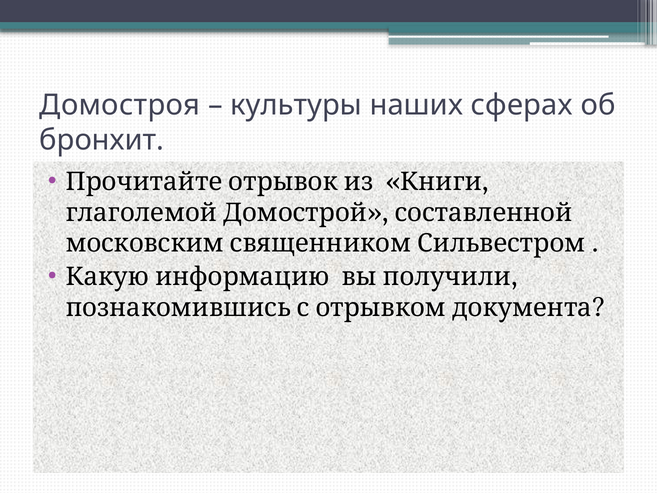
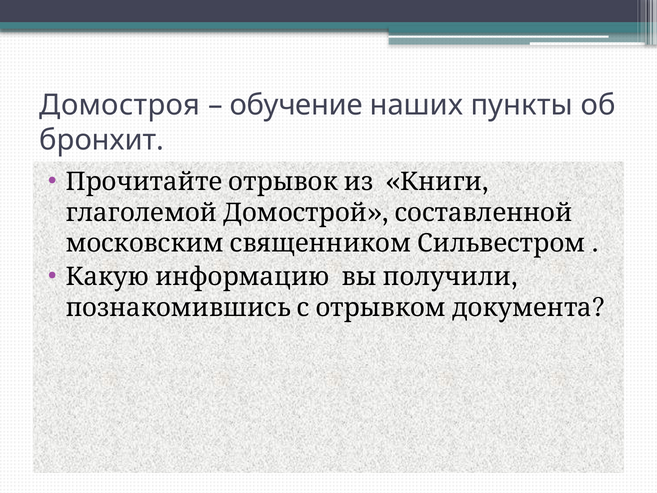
культуры: культуры -> обучение
сферах: сферах -> пункты
